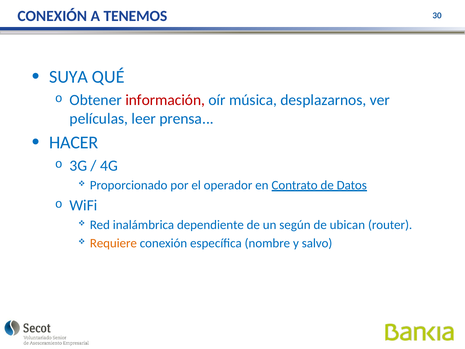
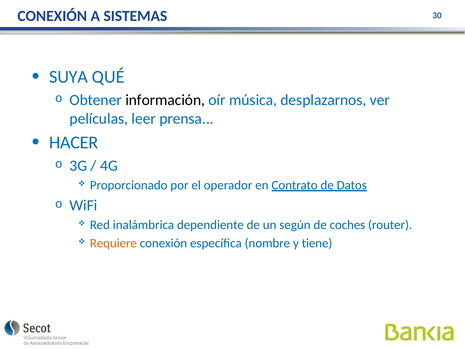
TENEMOS: TENEMOS -> SISTEMAS
información colour: red -> black
ubican: ubican -> coches
salvo: salvo -> tiene
